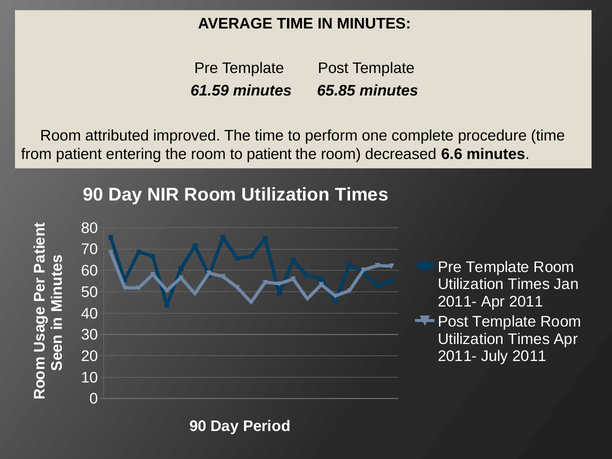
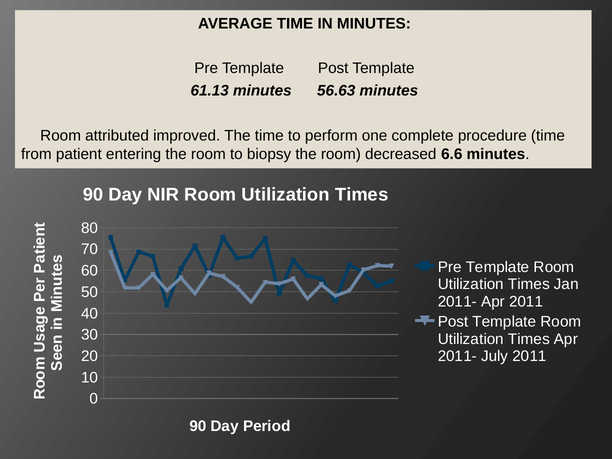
61.59: 61.59 -> 61.13
65.85: 65.85 -> 56.63
to patient: patient -> biopsy
